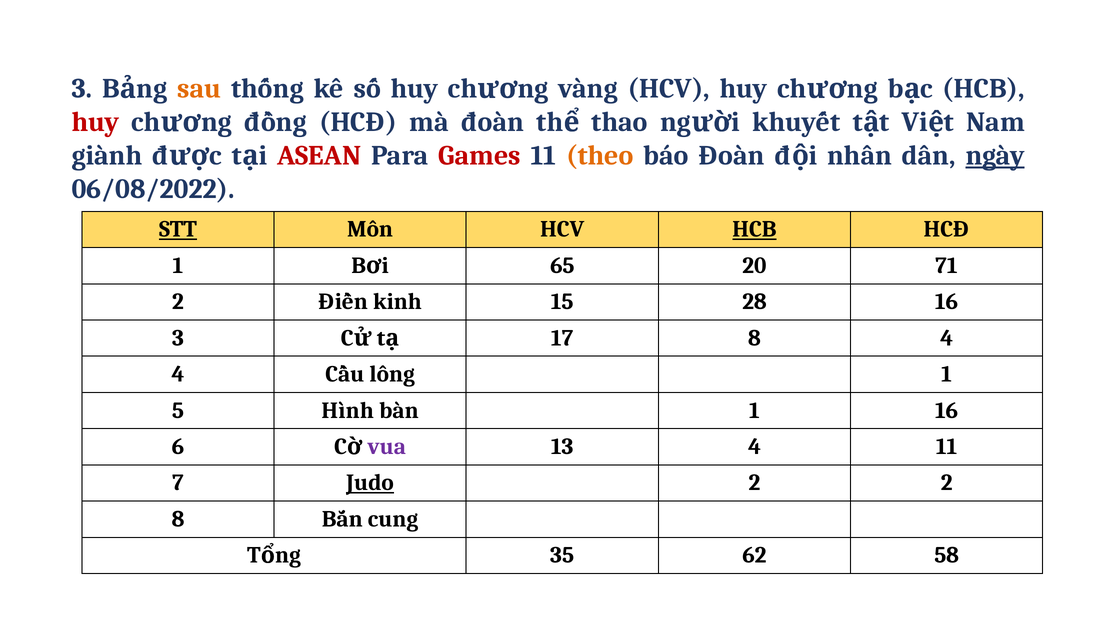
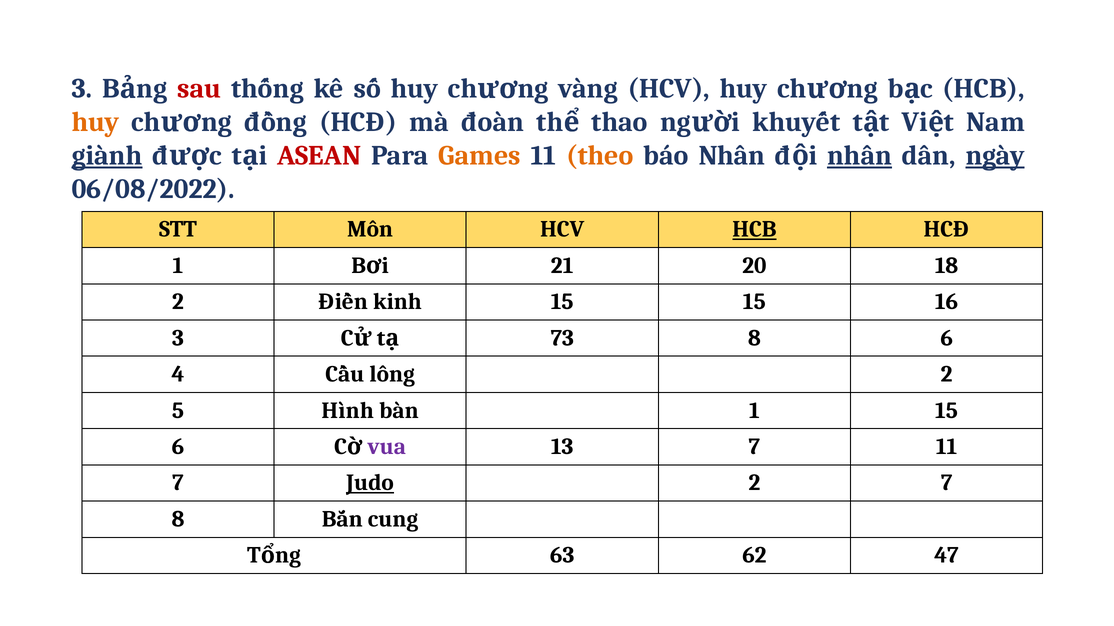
sau colour: orange -> red
huy at (95, 122) colour: red -> orange
giành underline: none -> present
Games colour: red -> orange
báo Đoàn: Đoàn -> Nhân
nhân at (860, 156) underline: none -> present
STT underline: present -> none
65: 65 -> 21
71: 71 -> 18
15 28: 28 -> 15
17: 17 -> 73
8 4: 4 -> 6
1 at (946, 375): 1 -> 2
1 16: 16 -> 15
13 4: 4 -> 7
2 2: 2 -> 7
35: 35 -> 63
58: 58 -> 47
